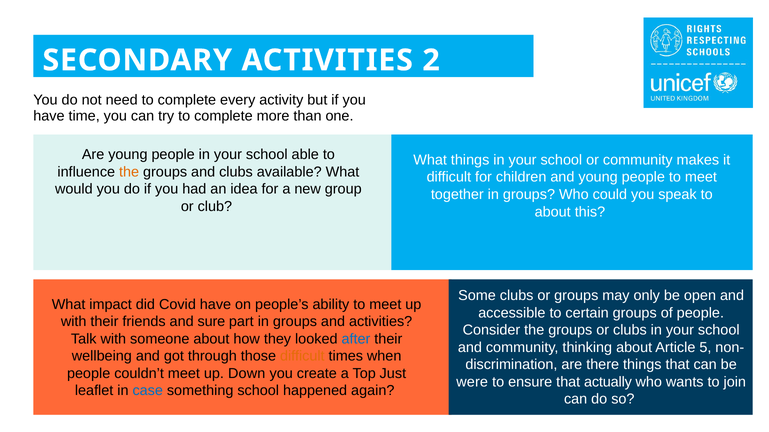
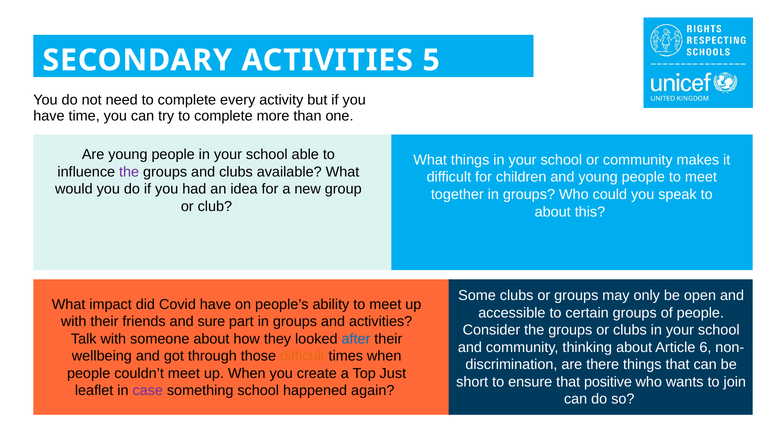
2: 2 -> 5
the at (129, 172) colour: orange -> purple
5: 5 -> 6
up Down: Down -> When
were: were -> short
actually: actually -> positive
case colour: blue -> purple
